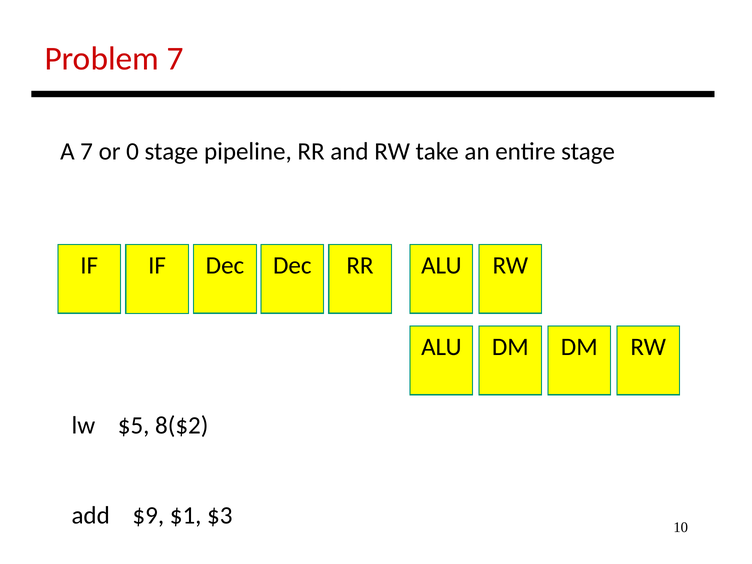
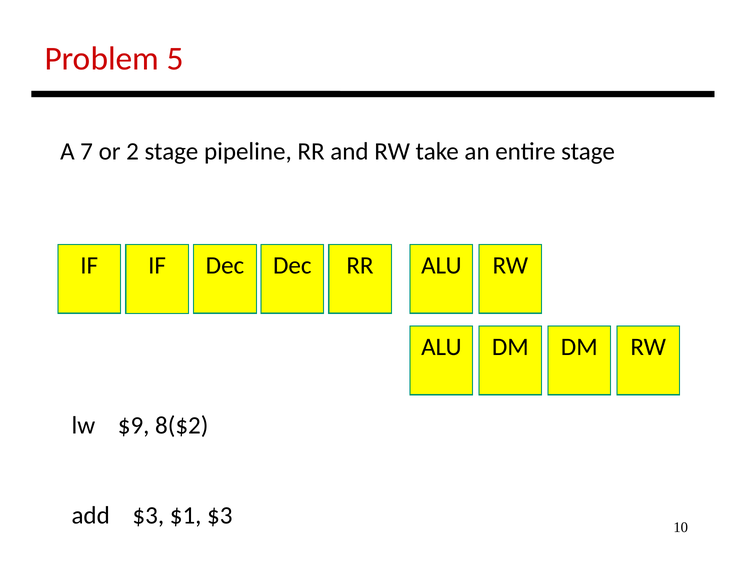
Problem 7: 7 -> 5
0: 0 -> 2
$5: $5 -> $9
add $9: $9 -> $3
